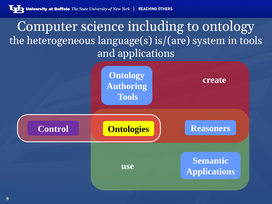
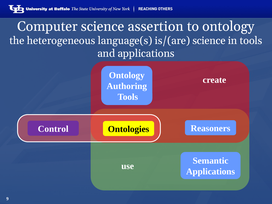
including: including -> assertion
is/(are system: system -> science
